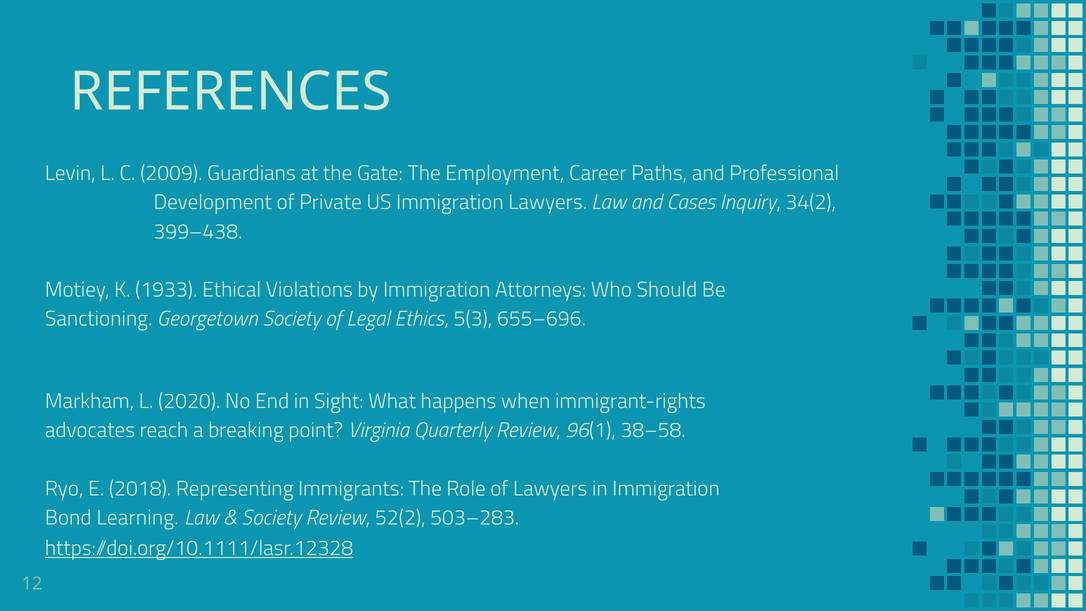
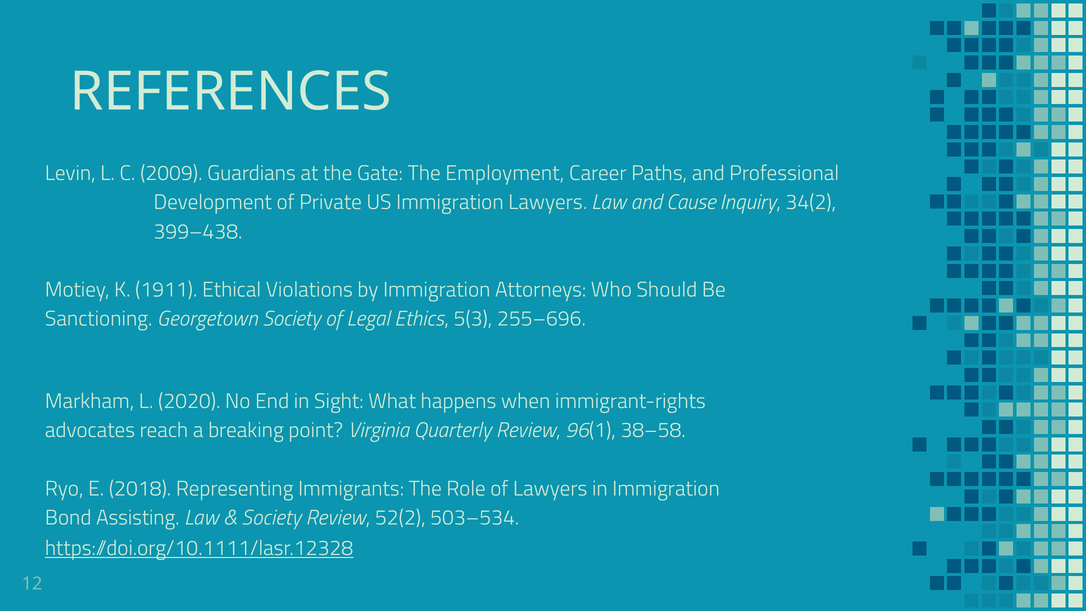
Cases: Cases -> Cause
1933: 1933 -> 1911
655–696: 655–696 -> 255–696
Learning: Learning -> Assisting
503–283: 503–283 -> 503–534
